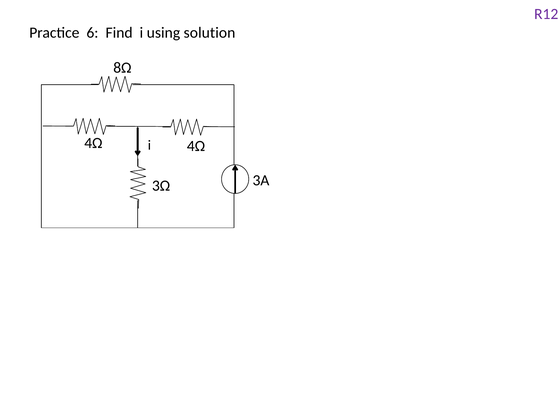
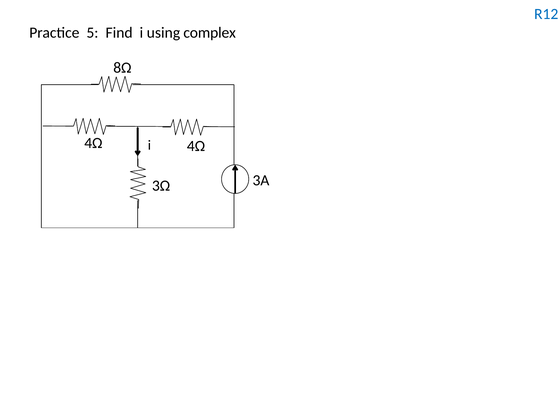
R12 colour: purple -> blue
6: 6 -> 5
solution: solution -> complex
